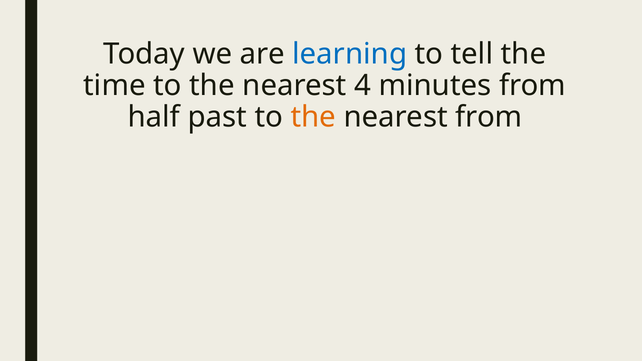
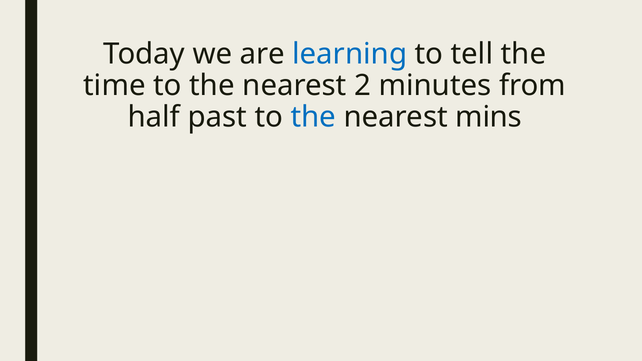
4: 4 -> 2
the at (313, 117) colour: orange -> blue
nearest from: from -> mins
